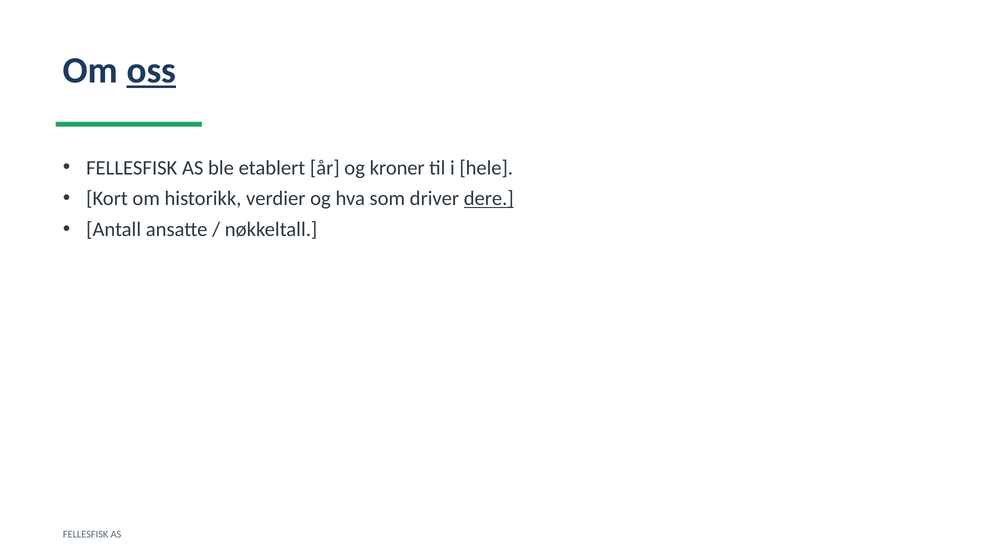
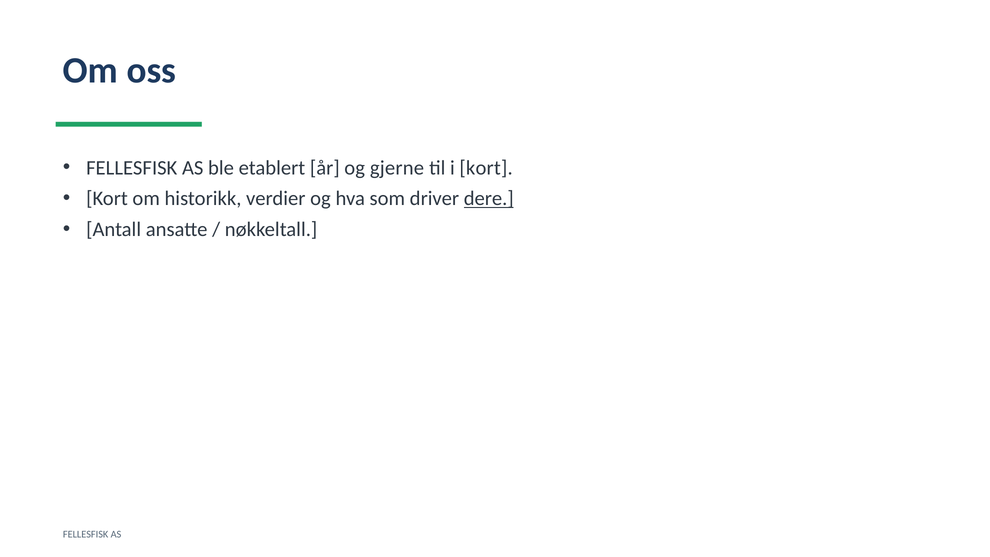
oss underline: present -> none
kroner: kroner -> gjerne
i hele: hele -> kort
